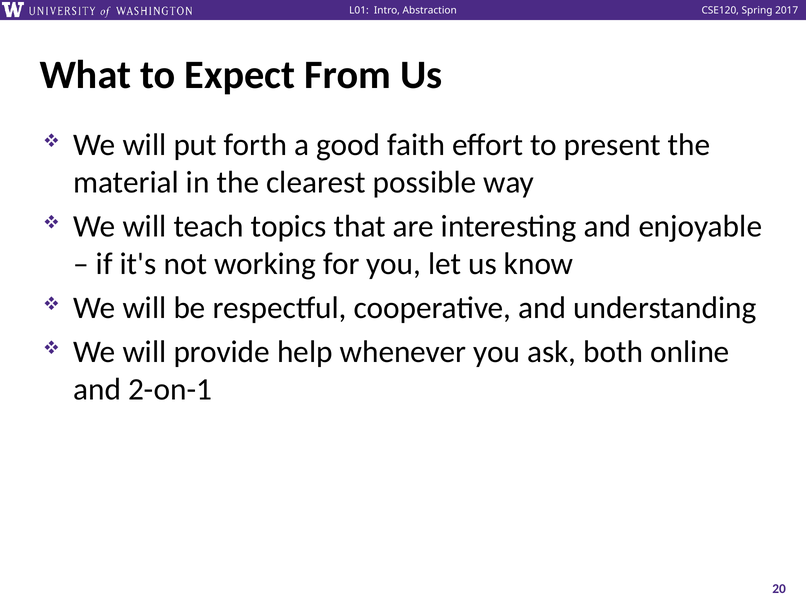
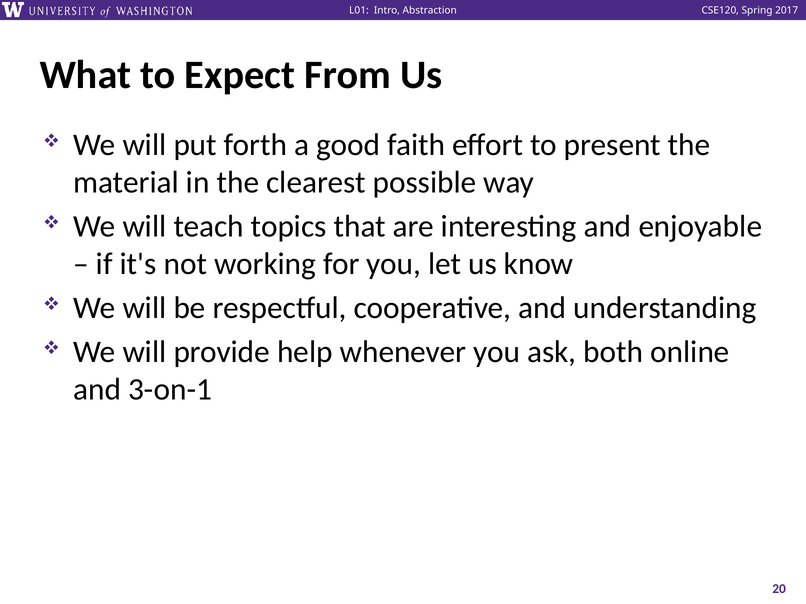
2-on-1: 2-on-1 -> 3-on-1
